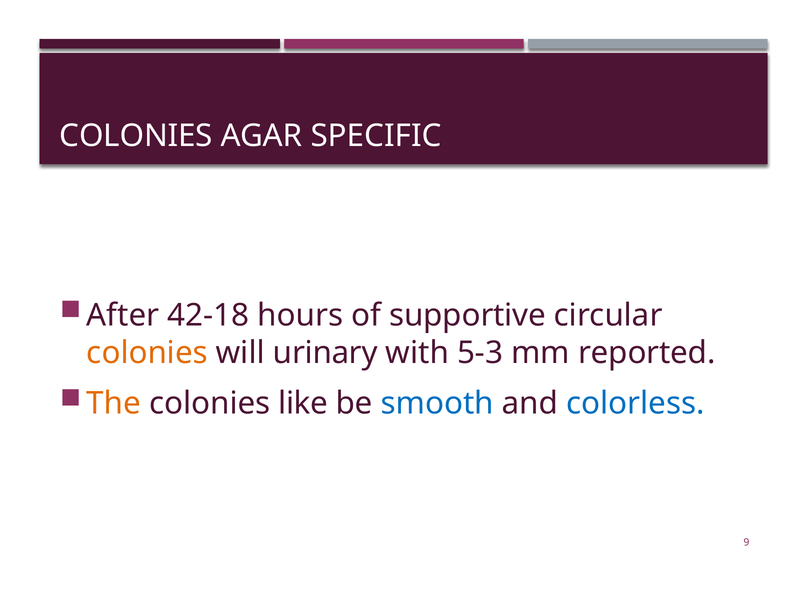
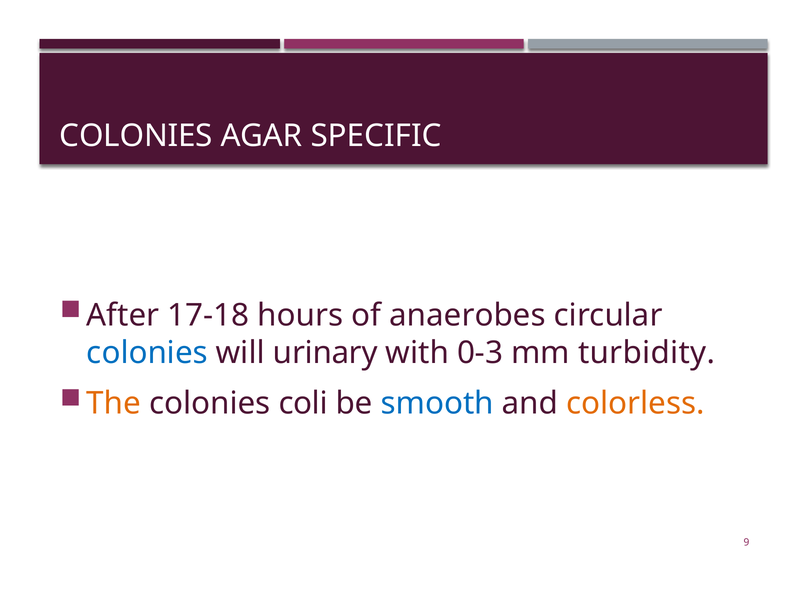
42-18: 42-18 -> 17-18
supportive: supportive -> anaerobes
colonies at (147, 353) colour: orange -> blue
5-3: 5-3 -> 0-3
reported: reported -> turbidity
like: like -> coli
colorless colour: blue -> orange
